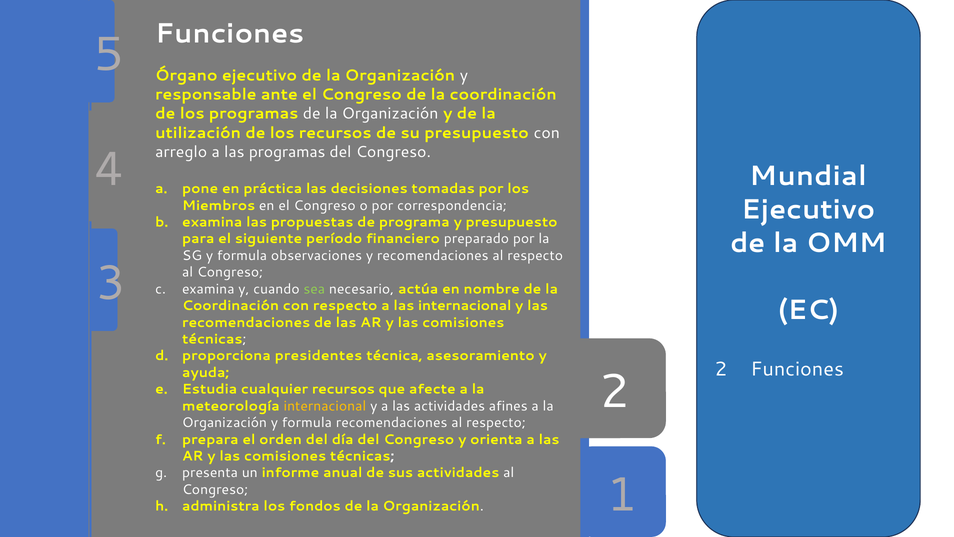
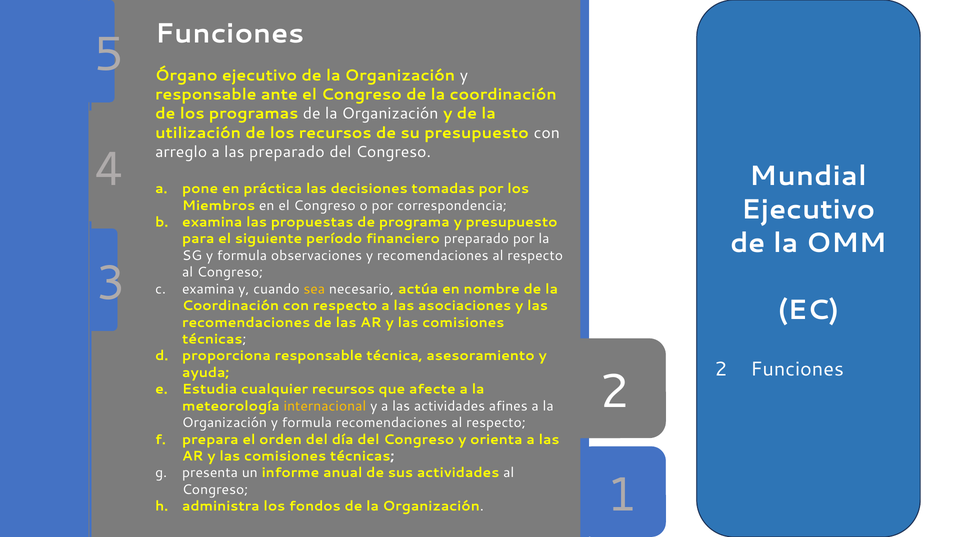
las programas: programas -> preparado
sea colour: light green -> yellow
las internacional: internacional -> asociaciones
proporciona presidentes: presidentes -> responsable
